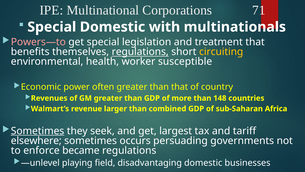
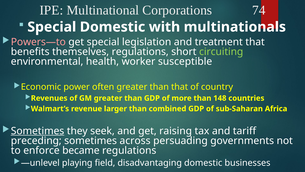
71: 71 -> 74
regulations at (140, 52) underline: present -> none
circuiting colour: yellow -> light green
largest: largest -> raising
elsewhere: elsewhere -> preceding
occurs: occurs -> across
